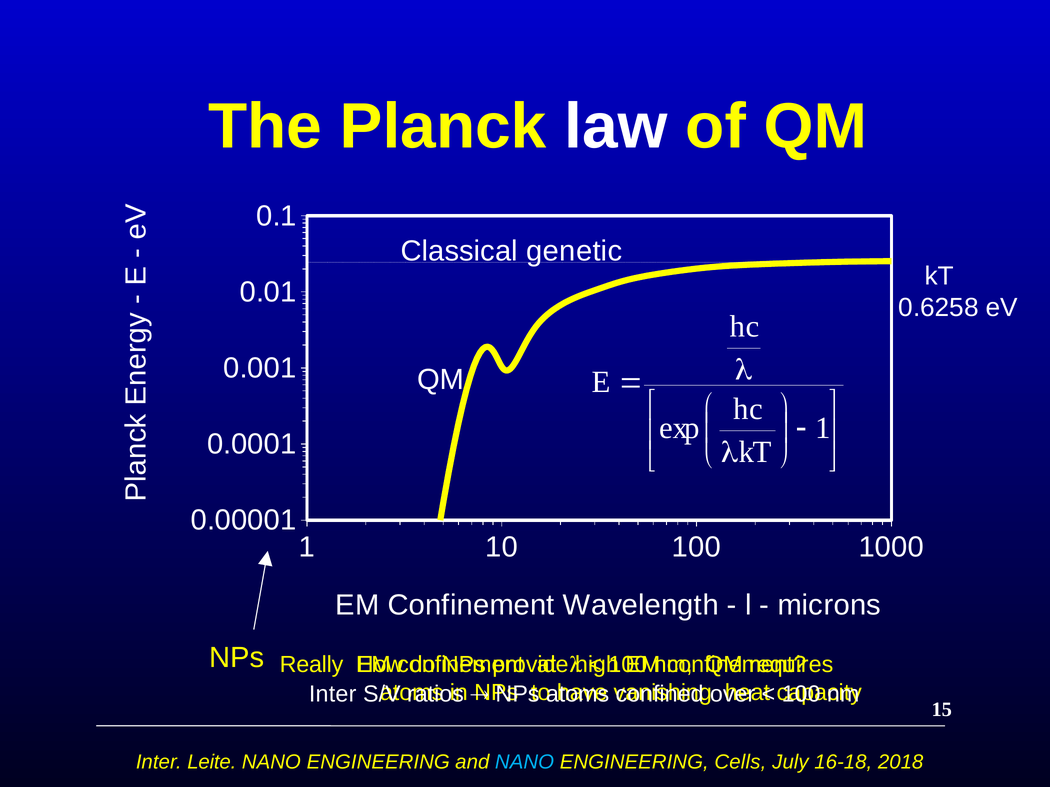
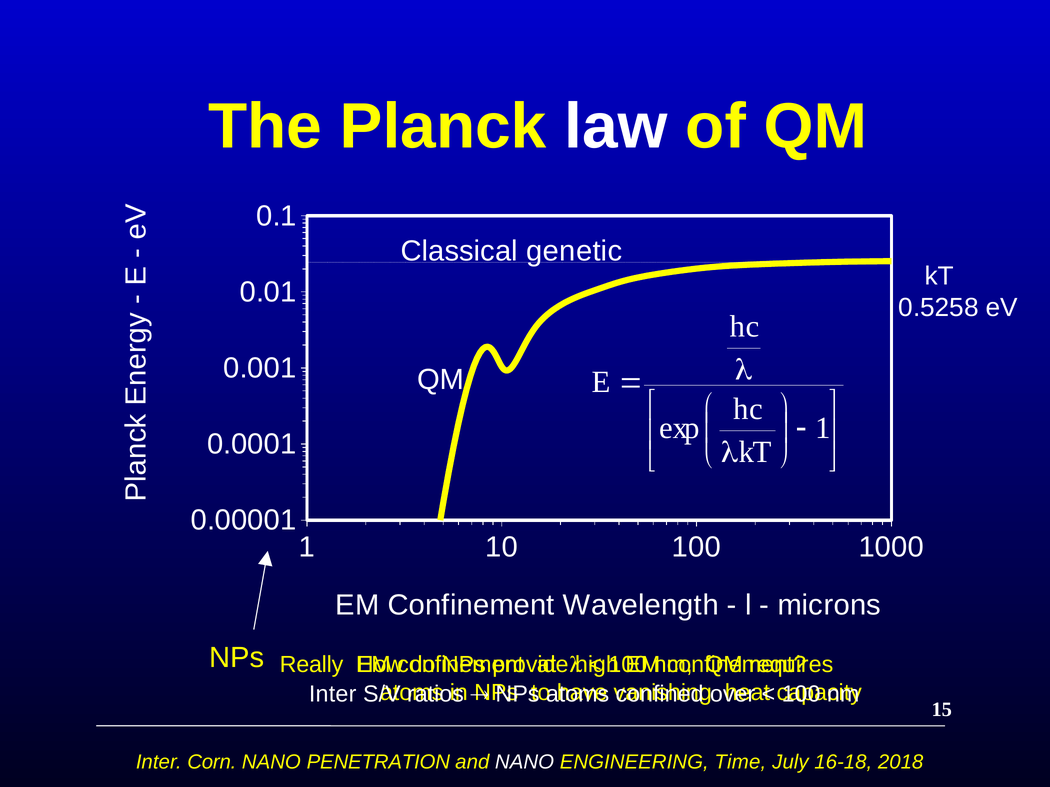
0.6258: 0.6258 -> 0.5258
Leite: Leite -> Corn
ENGINEERING at (378, 763): ENGINEERING -> PENETRATION
NANO at (525, 763) colour: light blue -> white
Cells: Cells -> Time
